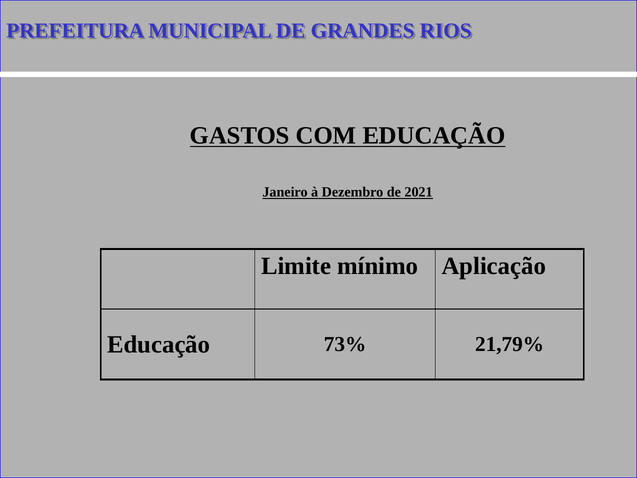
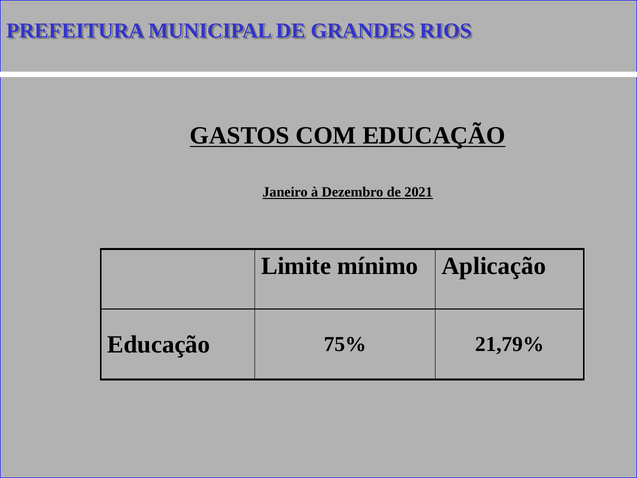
73%: 73% -> 75%
